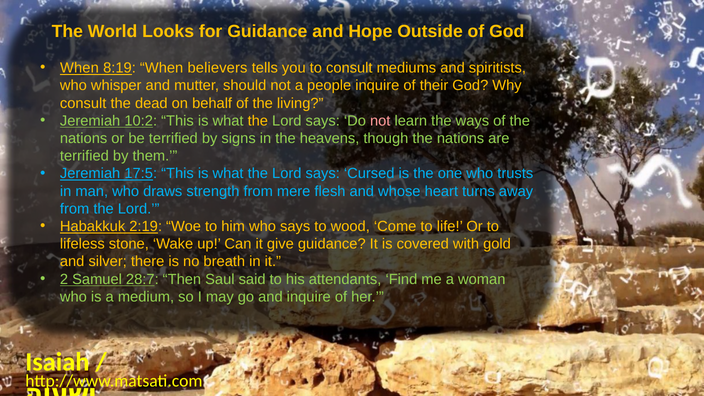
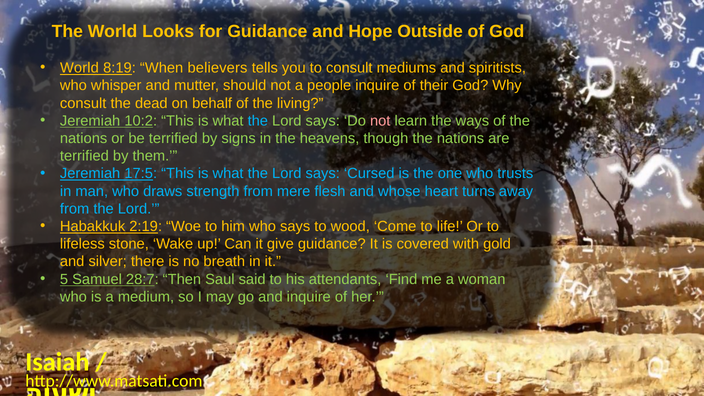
When at (79, 68): When -> World
the at (258, 121) colour: yellow -> light blue
2: 2 -> 5
